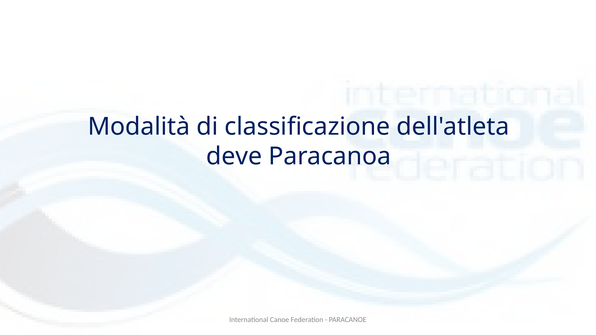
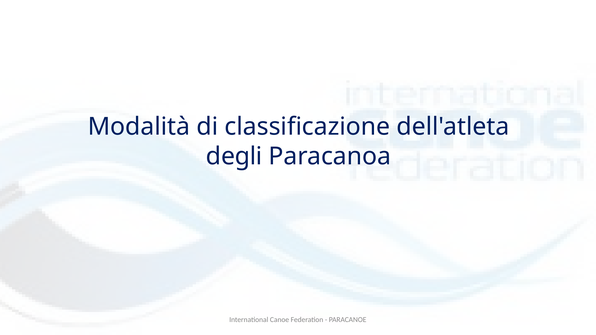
deve: deve -> degli
